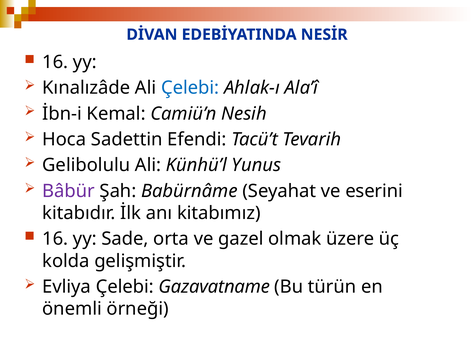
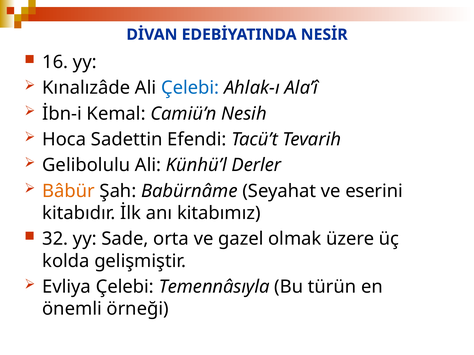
Yunus: Yunus -> Derler
Bâbür colour: purple -> orange
16 at (55, 239): 16 -> 32
Gazavatname: Gazavatname -> Temennâsıyla
